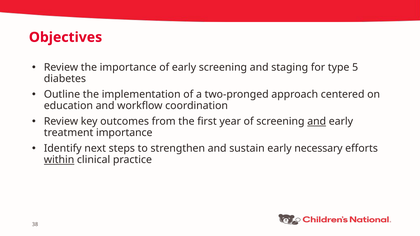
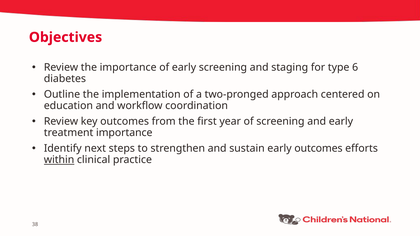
5: 5 -> 6
and at (317, 122) underline: present -> none
early necessary: necessary -> outcomes
